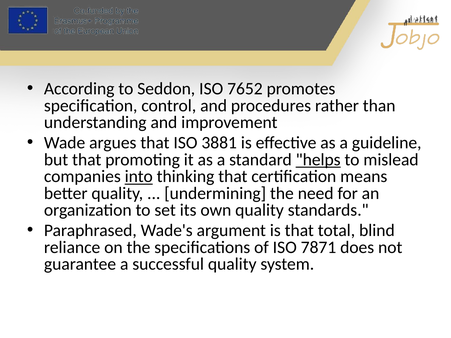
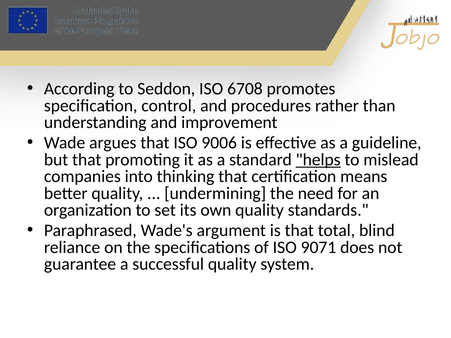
7652: 7652 -> 6708
3881: 3881 -> 9006
into underline: present -> none
7871: 7871 -> 9071
